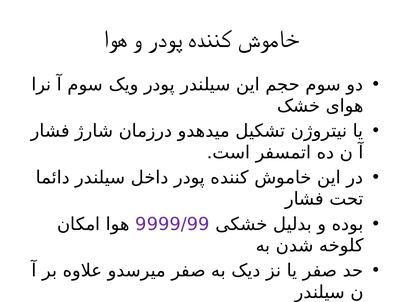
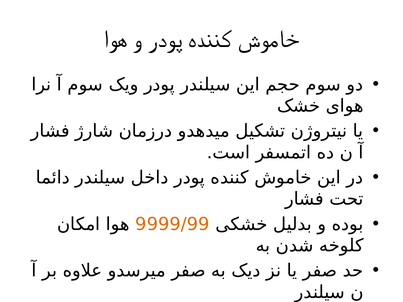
9999/99 colour: purple -> orange
